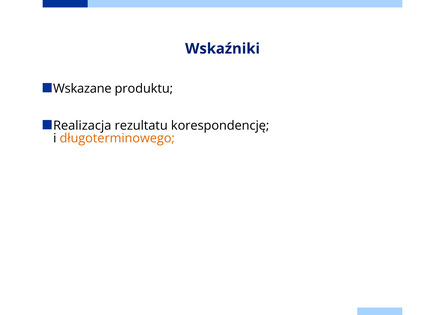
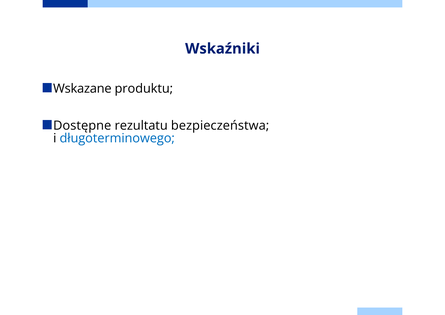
Realizacja: Realizacja -> Dostępne
korespondencję: korespondencję -> bezpieczeństwa
długoterminowego colour: orange -> blue
